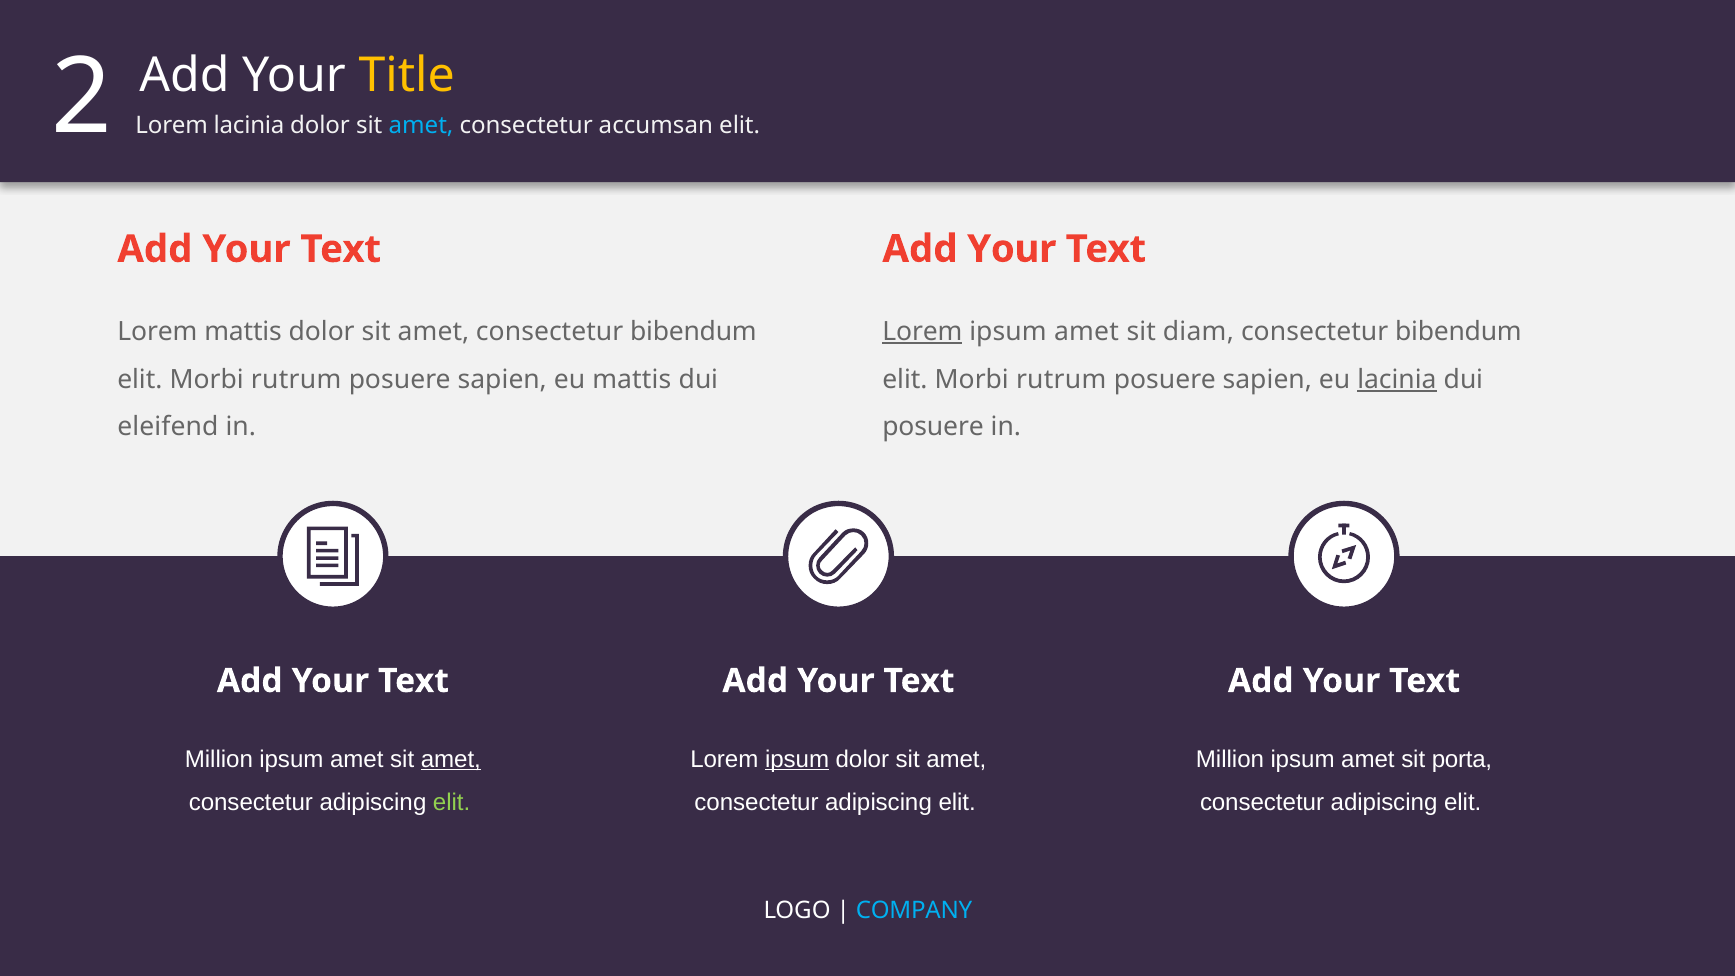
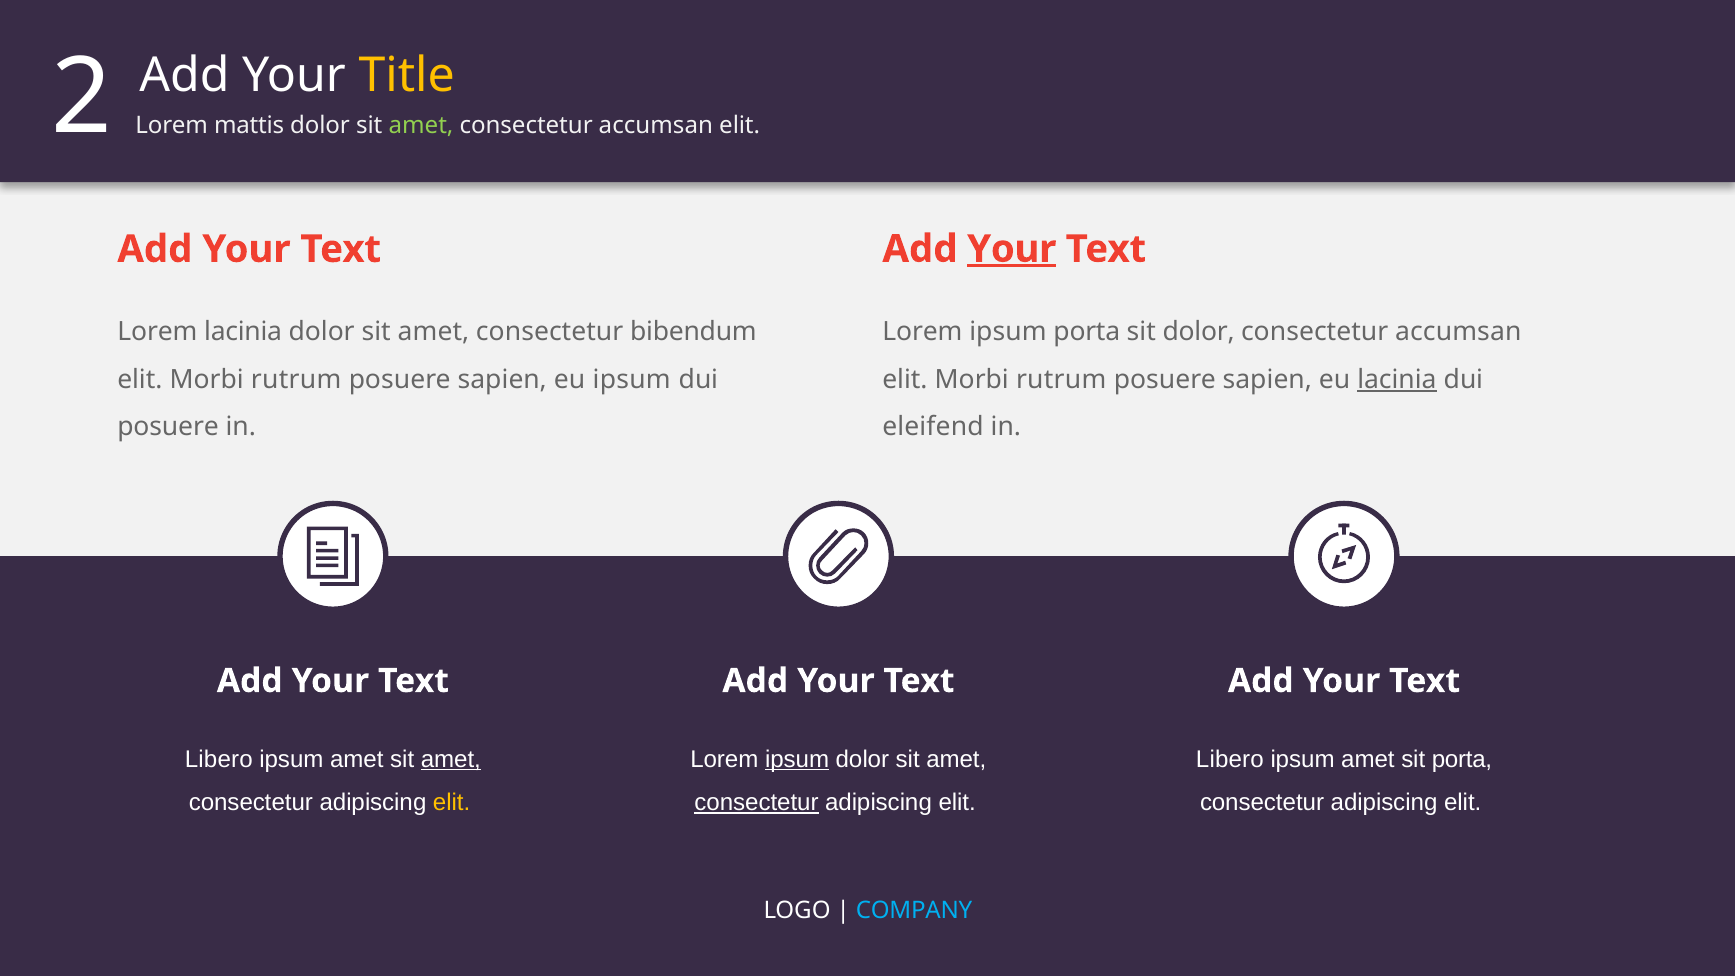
Lorem lacinia: lacinia -> mattis
amet at (421, 126) colour: light blue -> light green
Your at (1012, 249) underline: none -> present
Lorem mattis: mattis -> lacinia
Lorem at (922, 332) underline: present -> none
amet at (1087, 332): amet -> porta
sit diam: diam -> dolor
bibendum at (1458, 332): bibendum -> accumsan
eu mattis: mattis -> ipsum
posuere at (933, 427): posuere -> eleifend
eleifend at (168, 427): eleifend -> posuere
Million at (219, 759): Million -> Libero
Million at (1230, 759): Million -> Libero
elit at (452, 803) colour: light green -> yellow
consectetur at (757, 803) underline: none -> present
